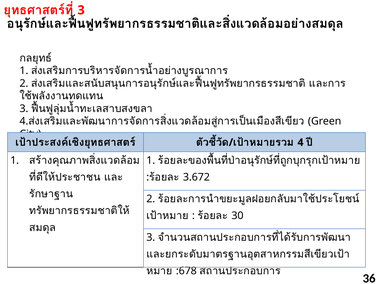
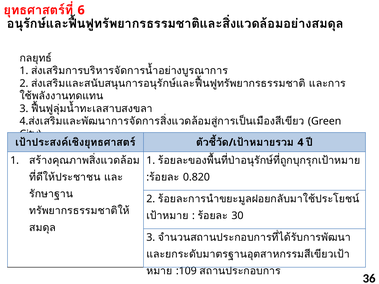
3 at (81, 10): 3 -> 6
3.672: 3.672 -> 0.820
:678: :678 -> :109
